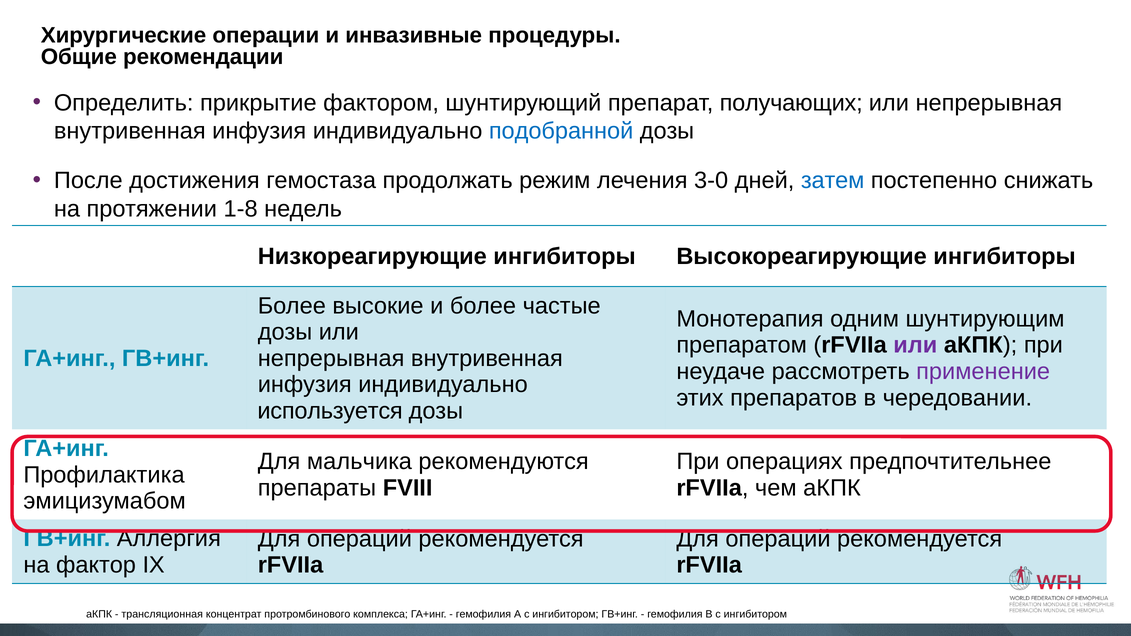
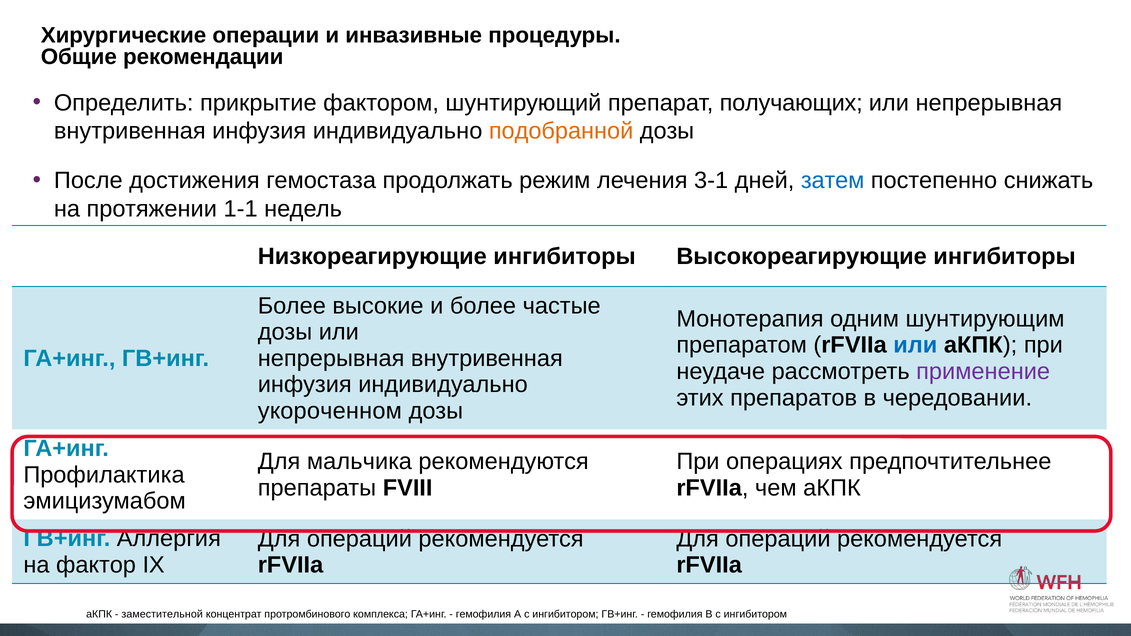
подобранной colour: blue -> orange
3-0: 3-0 -> 3-1
1-8: 1-8 -> 1-1
или at (915, 345) colour: purple -> blue
используется: используется -> укороченном
трансляционная: трансляционная -> заместительной
